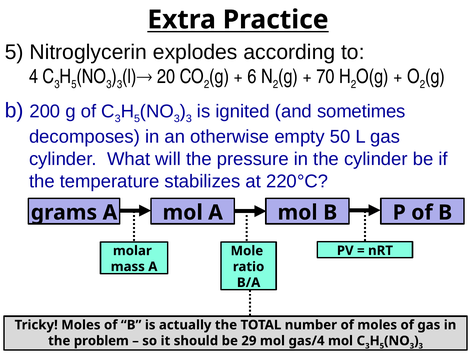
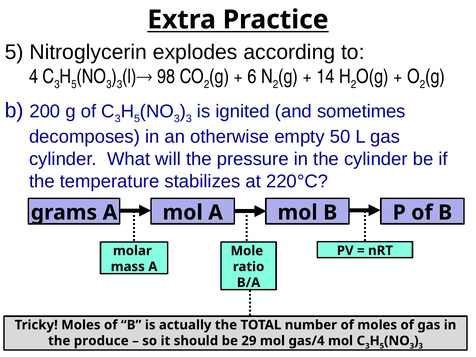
20: 20 -> 98
70: 70 -> 14
problem: problem -> produce
